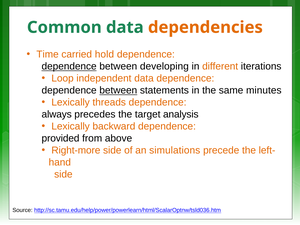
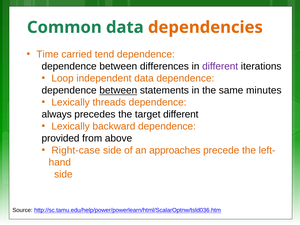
hold: hold -> tend
dependence at (69, 66) underline: present -> none
developing: developing -> differences
different at (220, 66) colour: orange -> purple
target analysis: analysis -> different
Right-more: Right-more -> Right-case
simulations: simulations -> approaches
